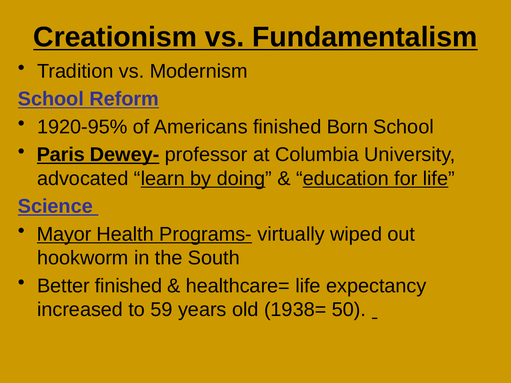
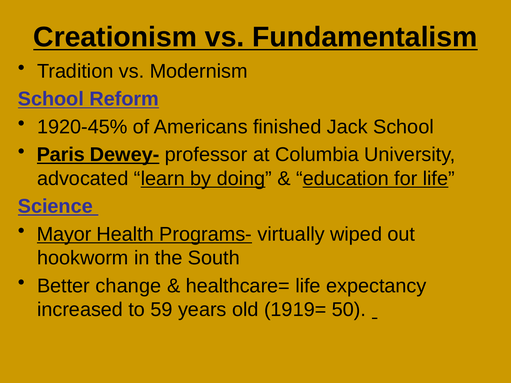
1920-95%: 1920-95% -> 1920-45%
Born: Born -> Jack
Better finished: finished -> change
1938=: 1938= -> 1919=
